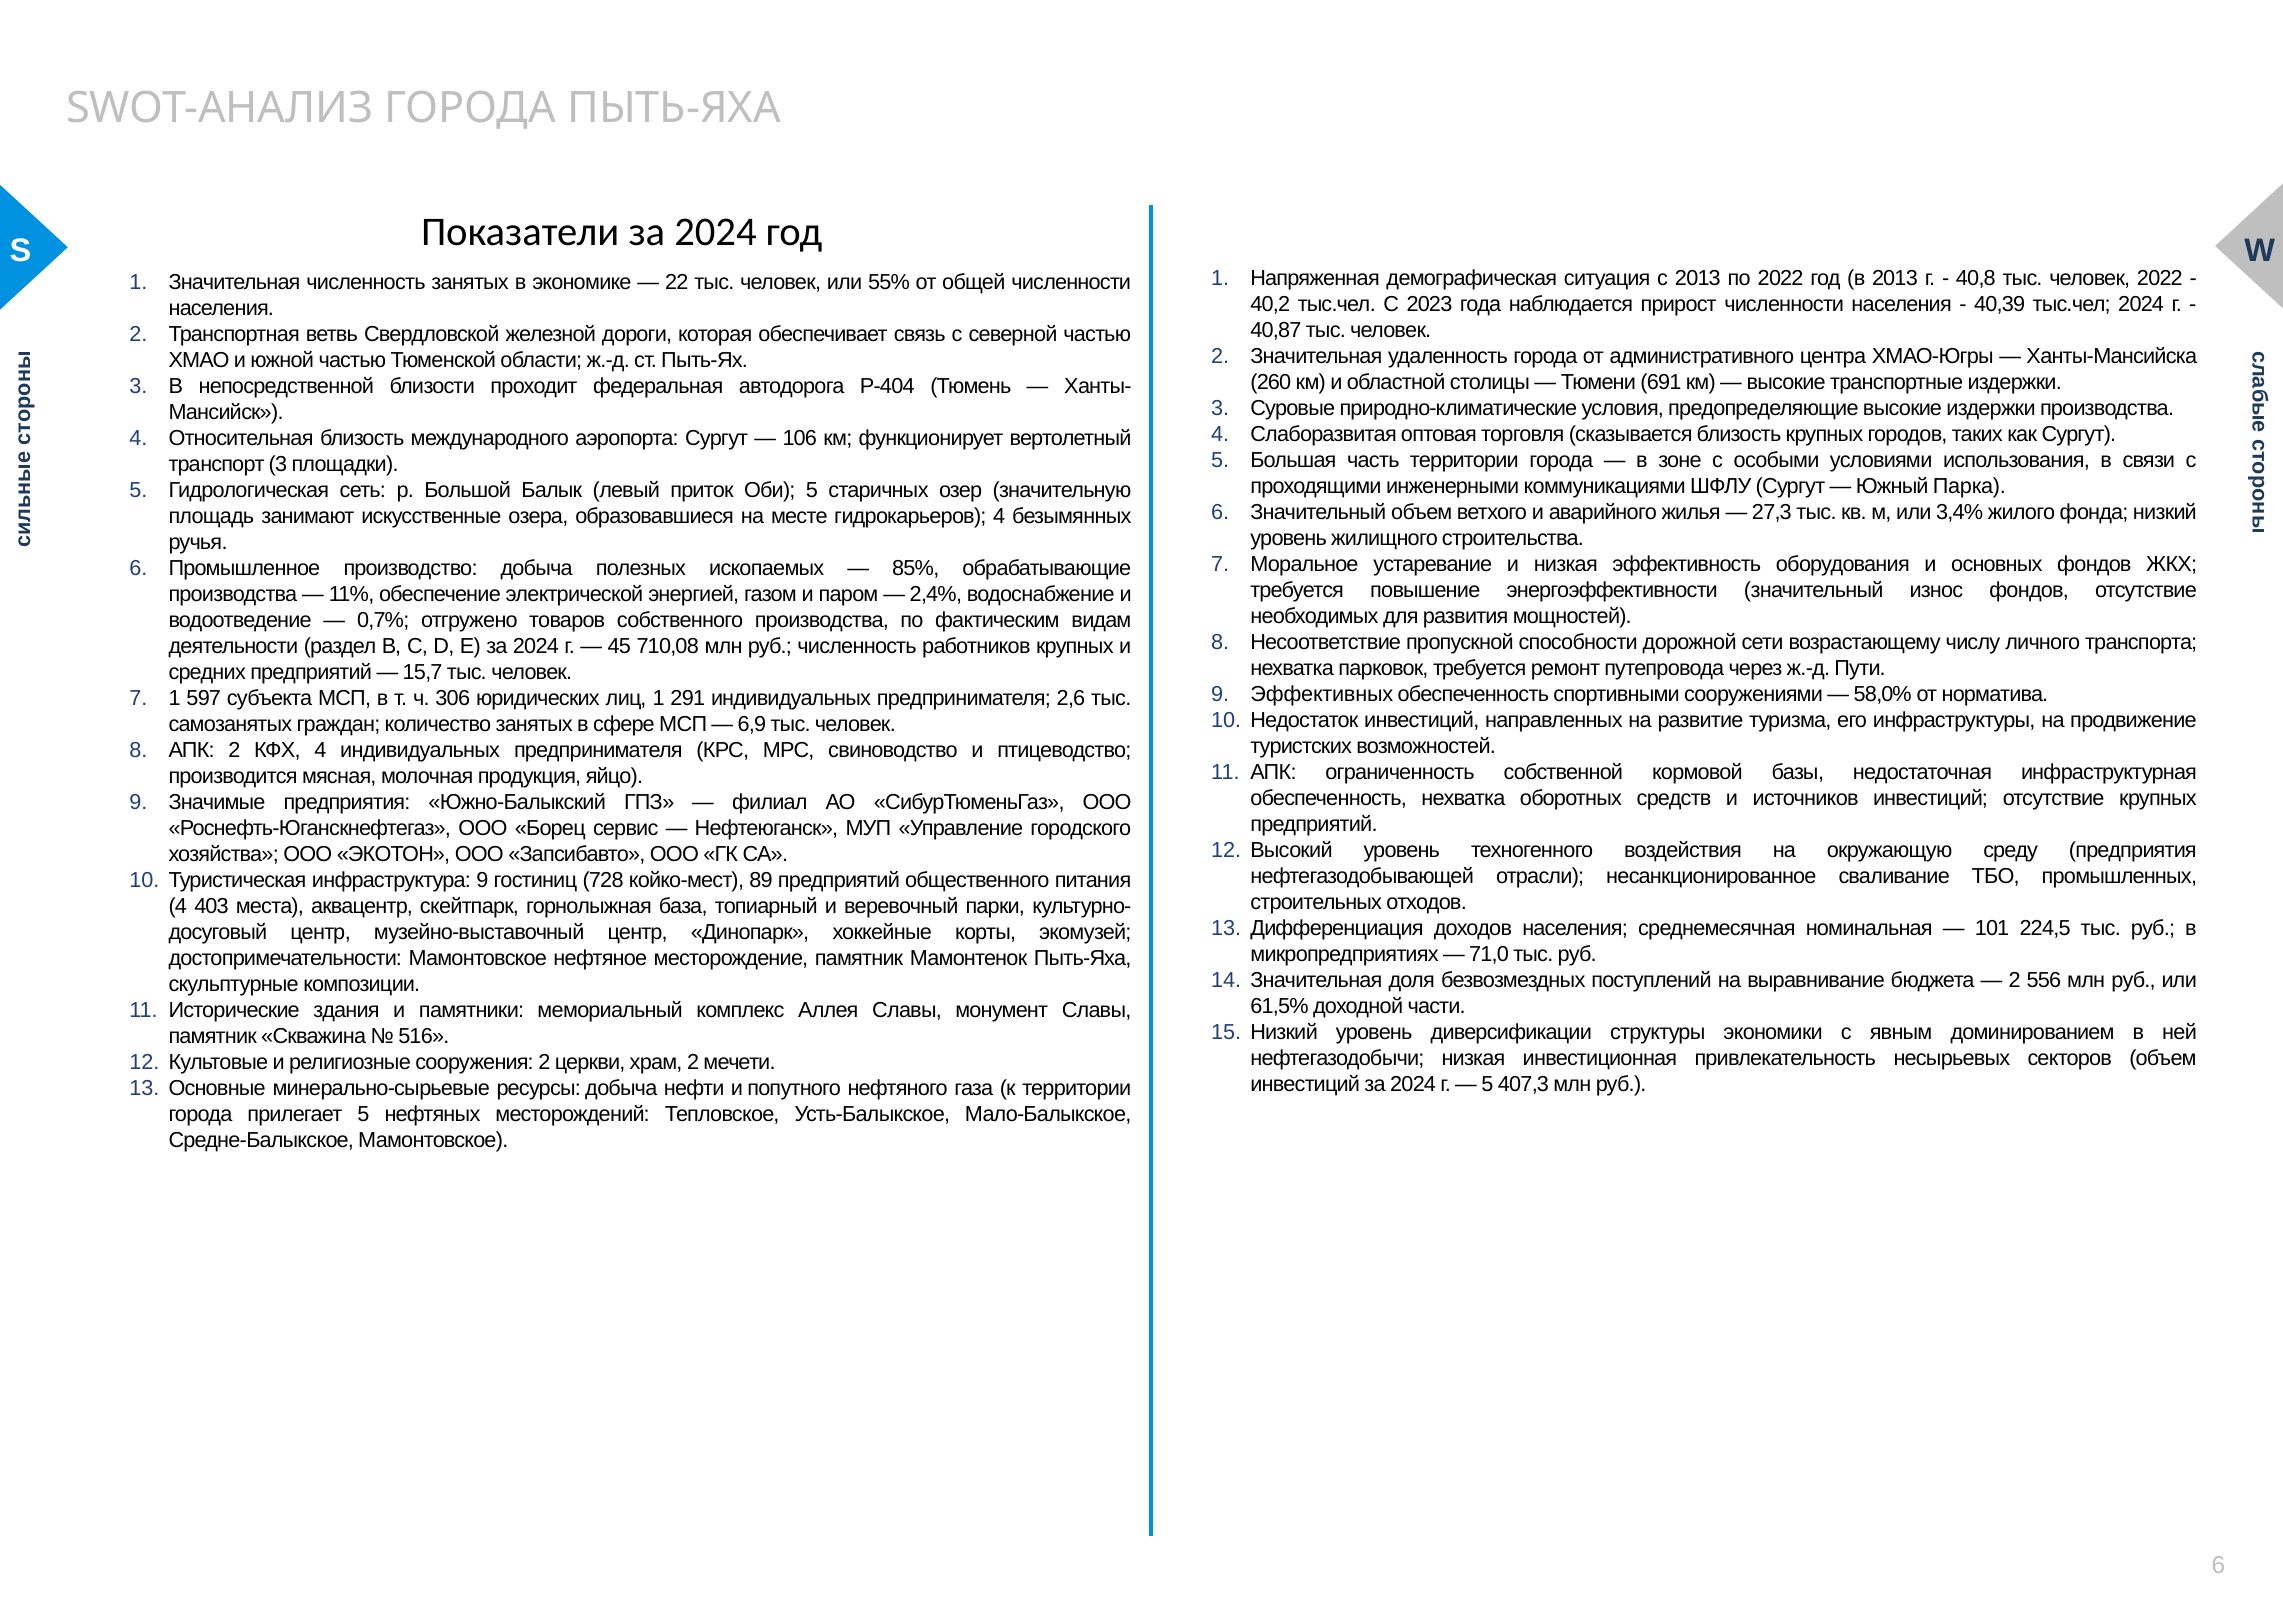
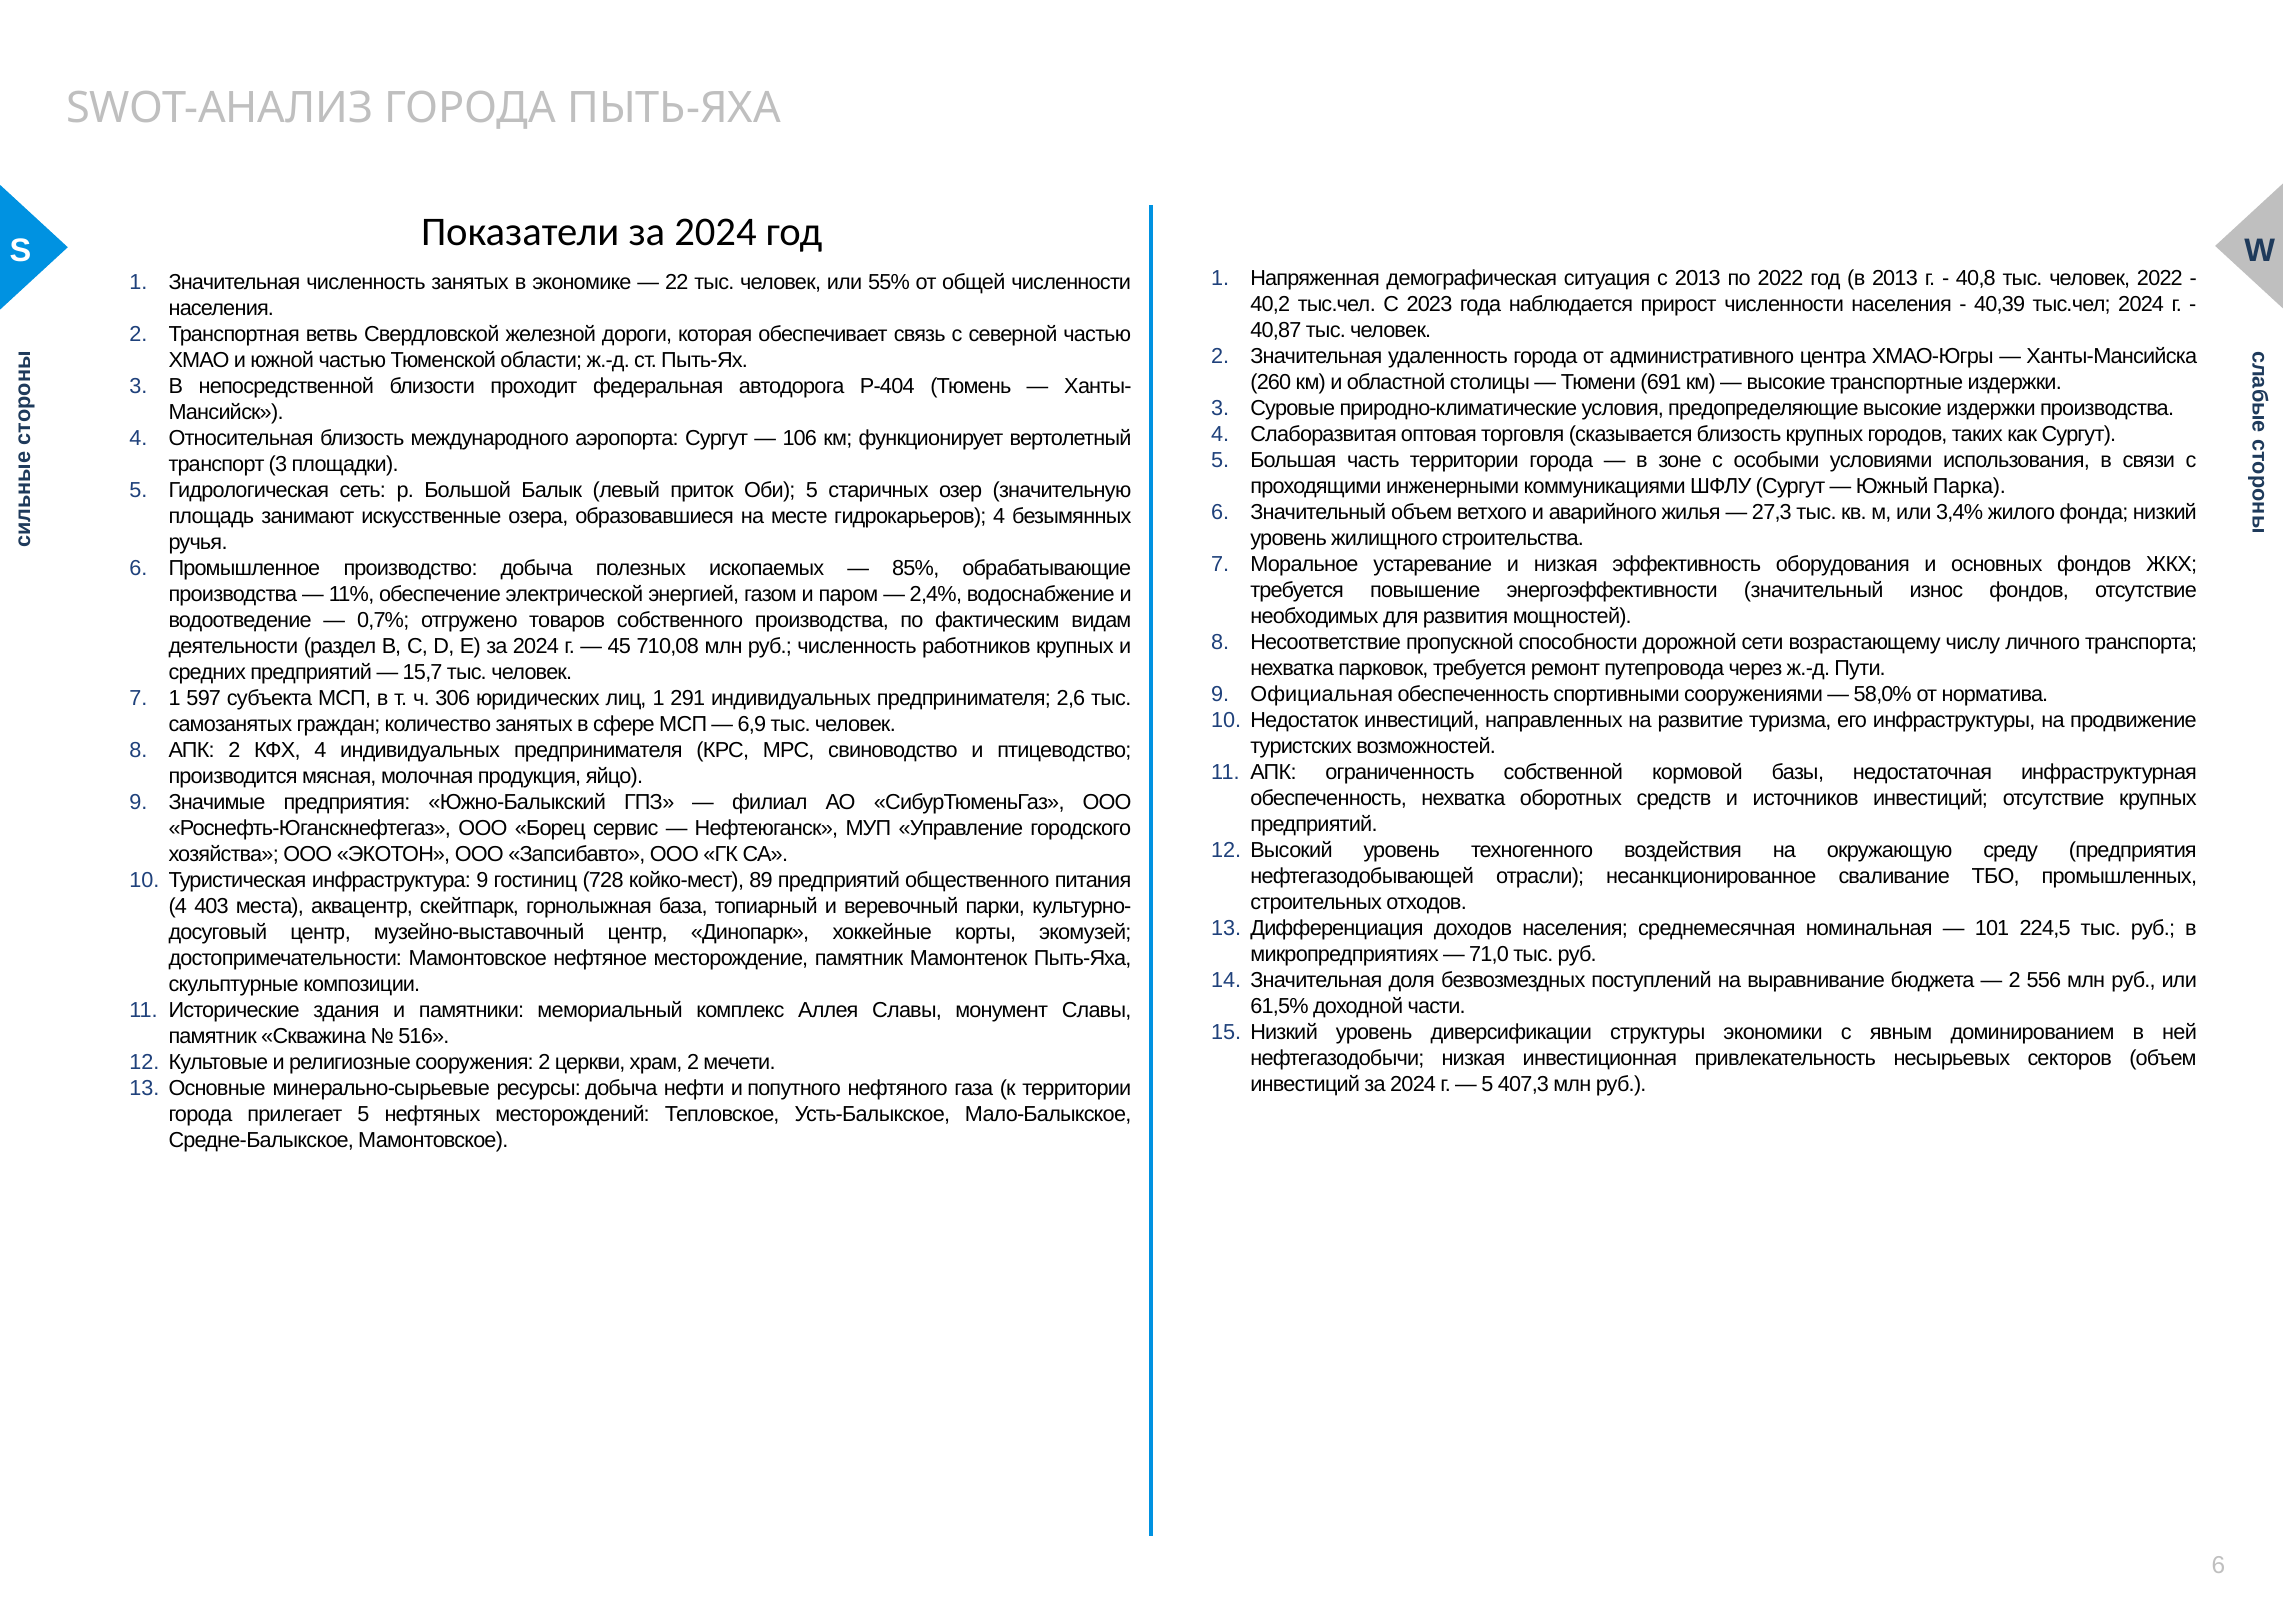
Эффективных: Эффективных -> Официальная
